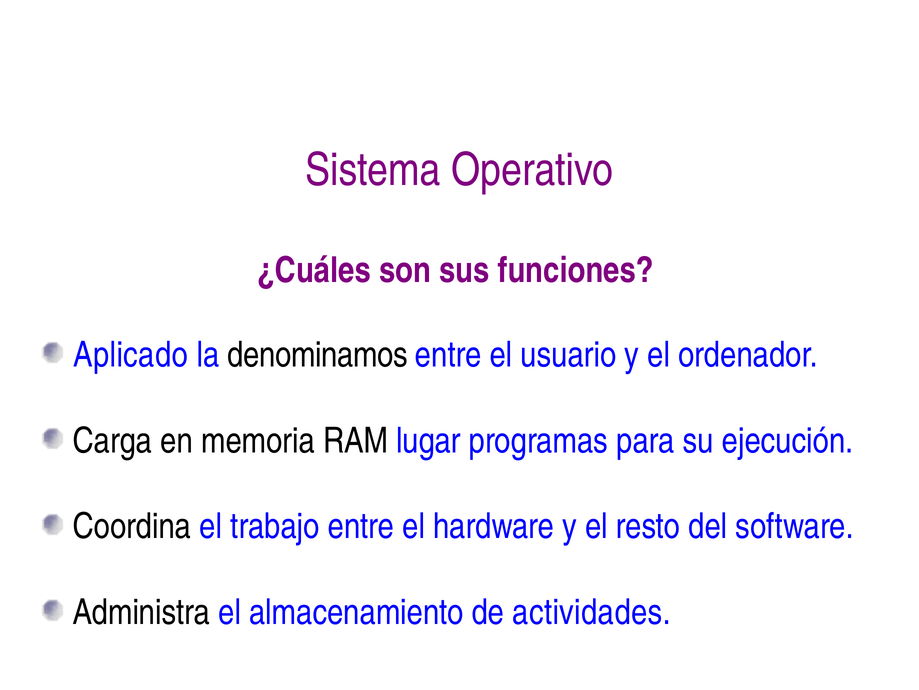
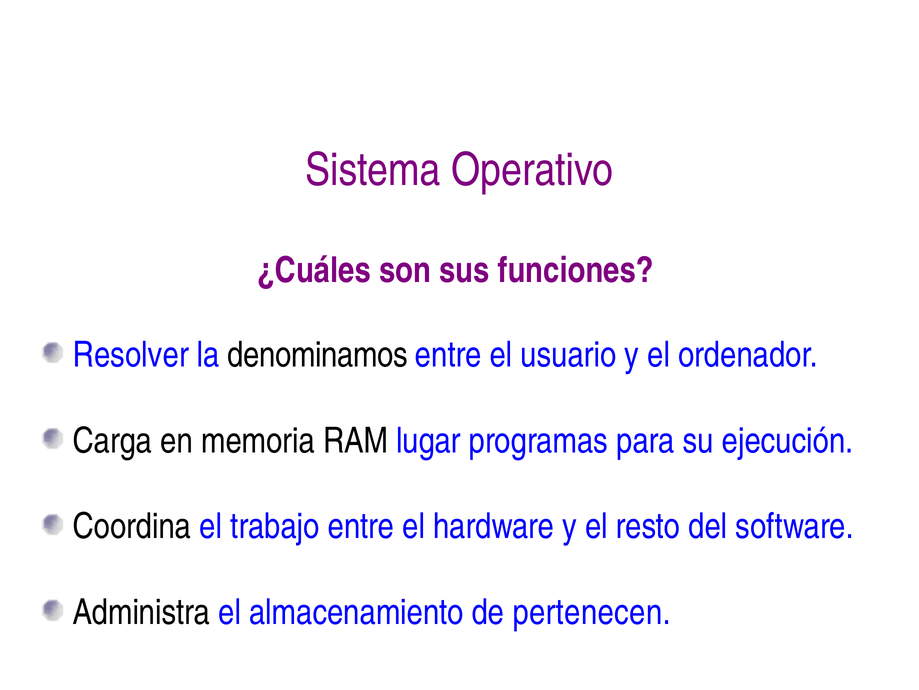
Aplicado: Aplicado -> Resolver
actividades: actividades -> pertenecen
